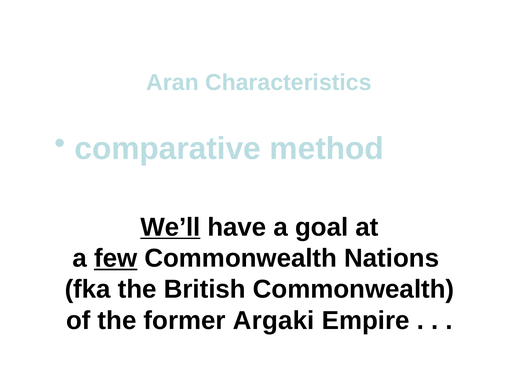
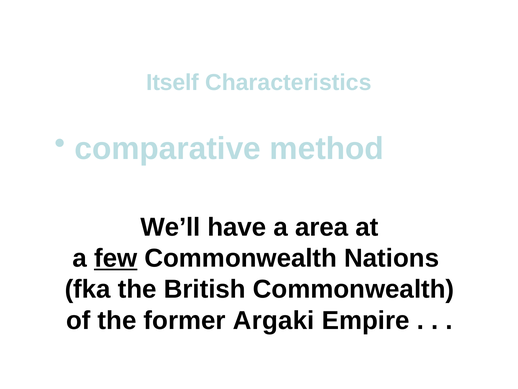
Aran: Aran -> Itself
We’ll underline: present -> none
goal: goal -> area
